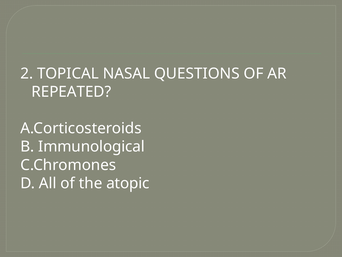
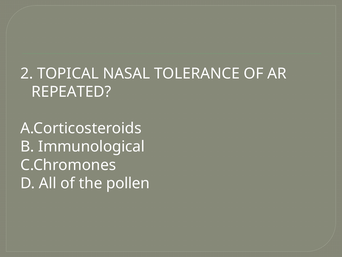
QUESTIONS: QUESTIONS -> TOLERANCE
atopic: atopic -> pollen
